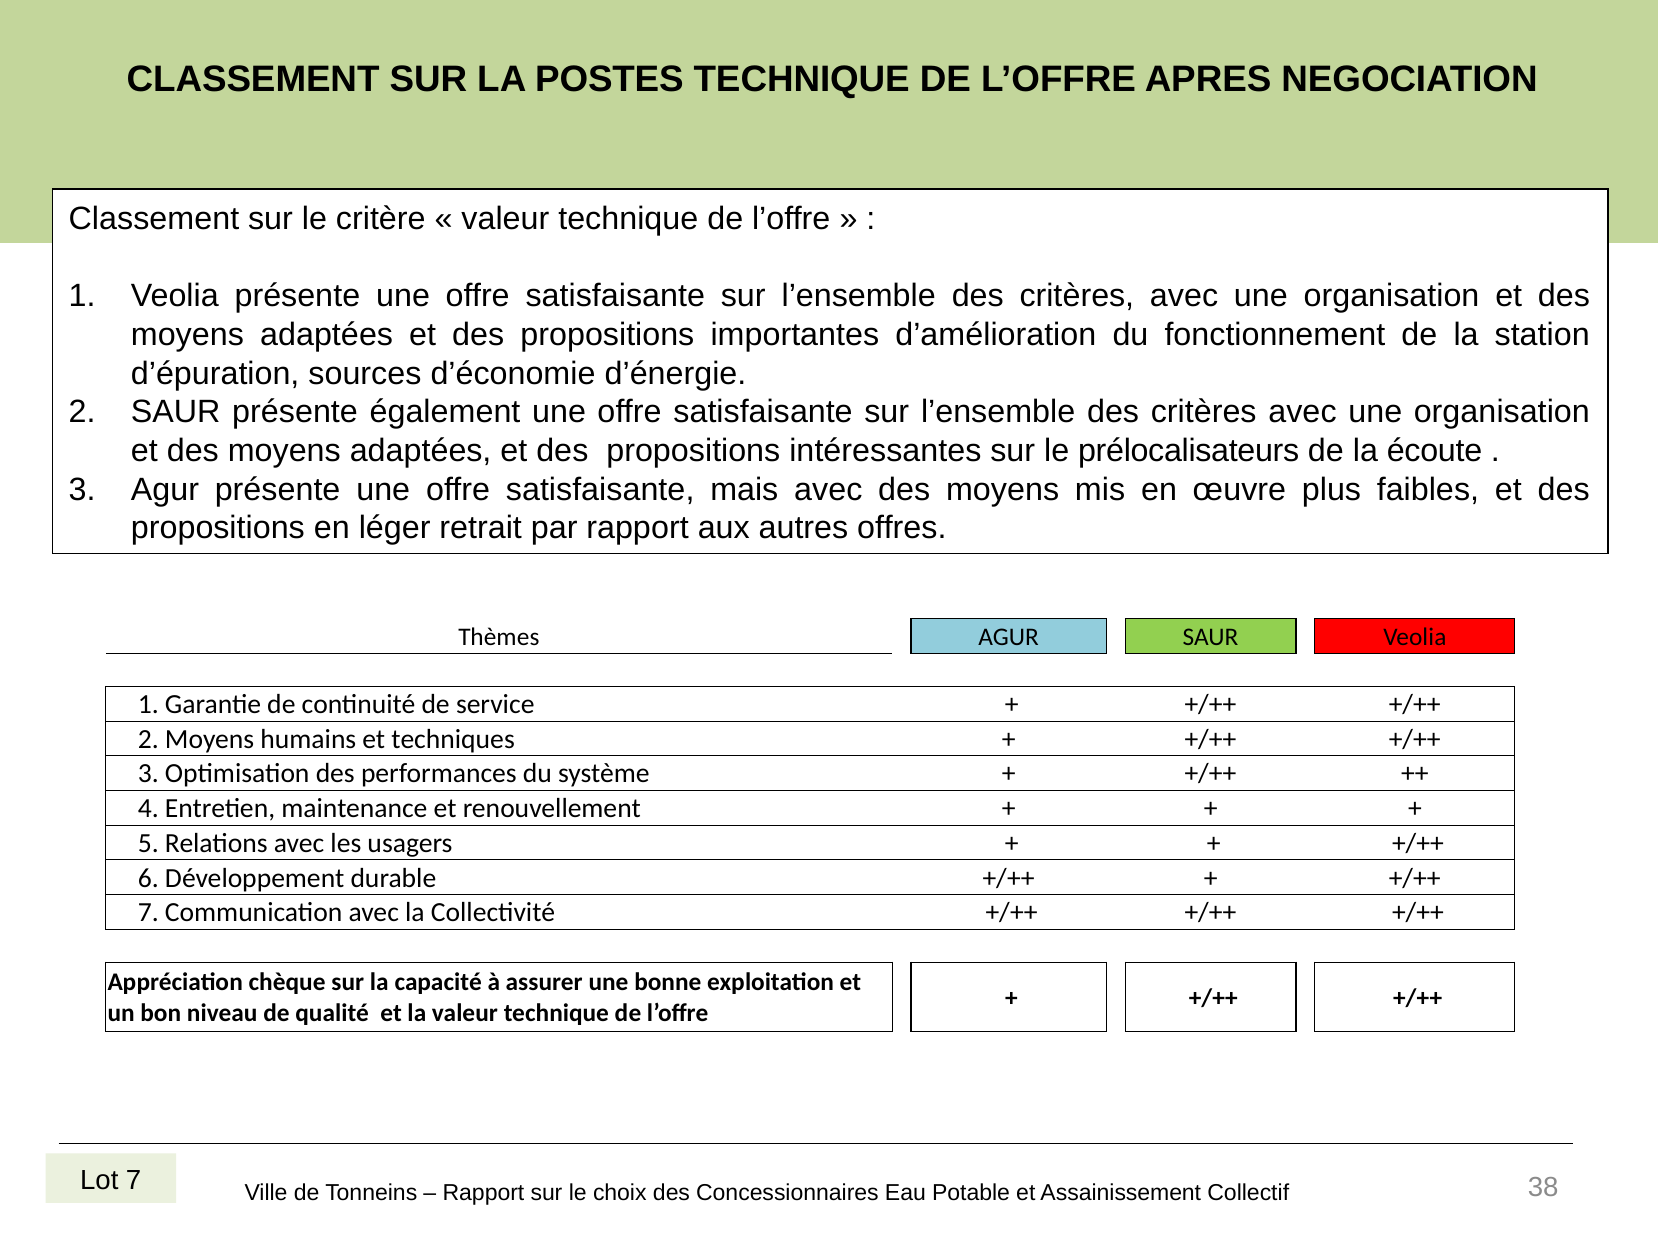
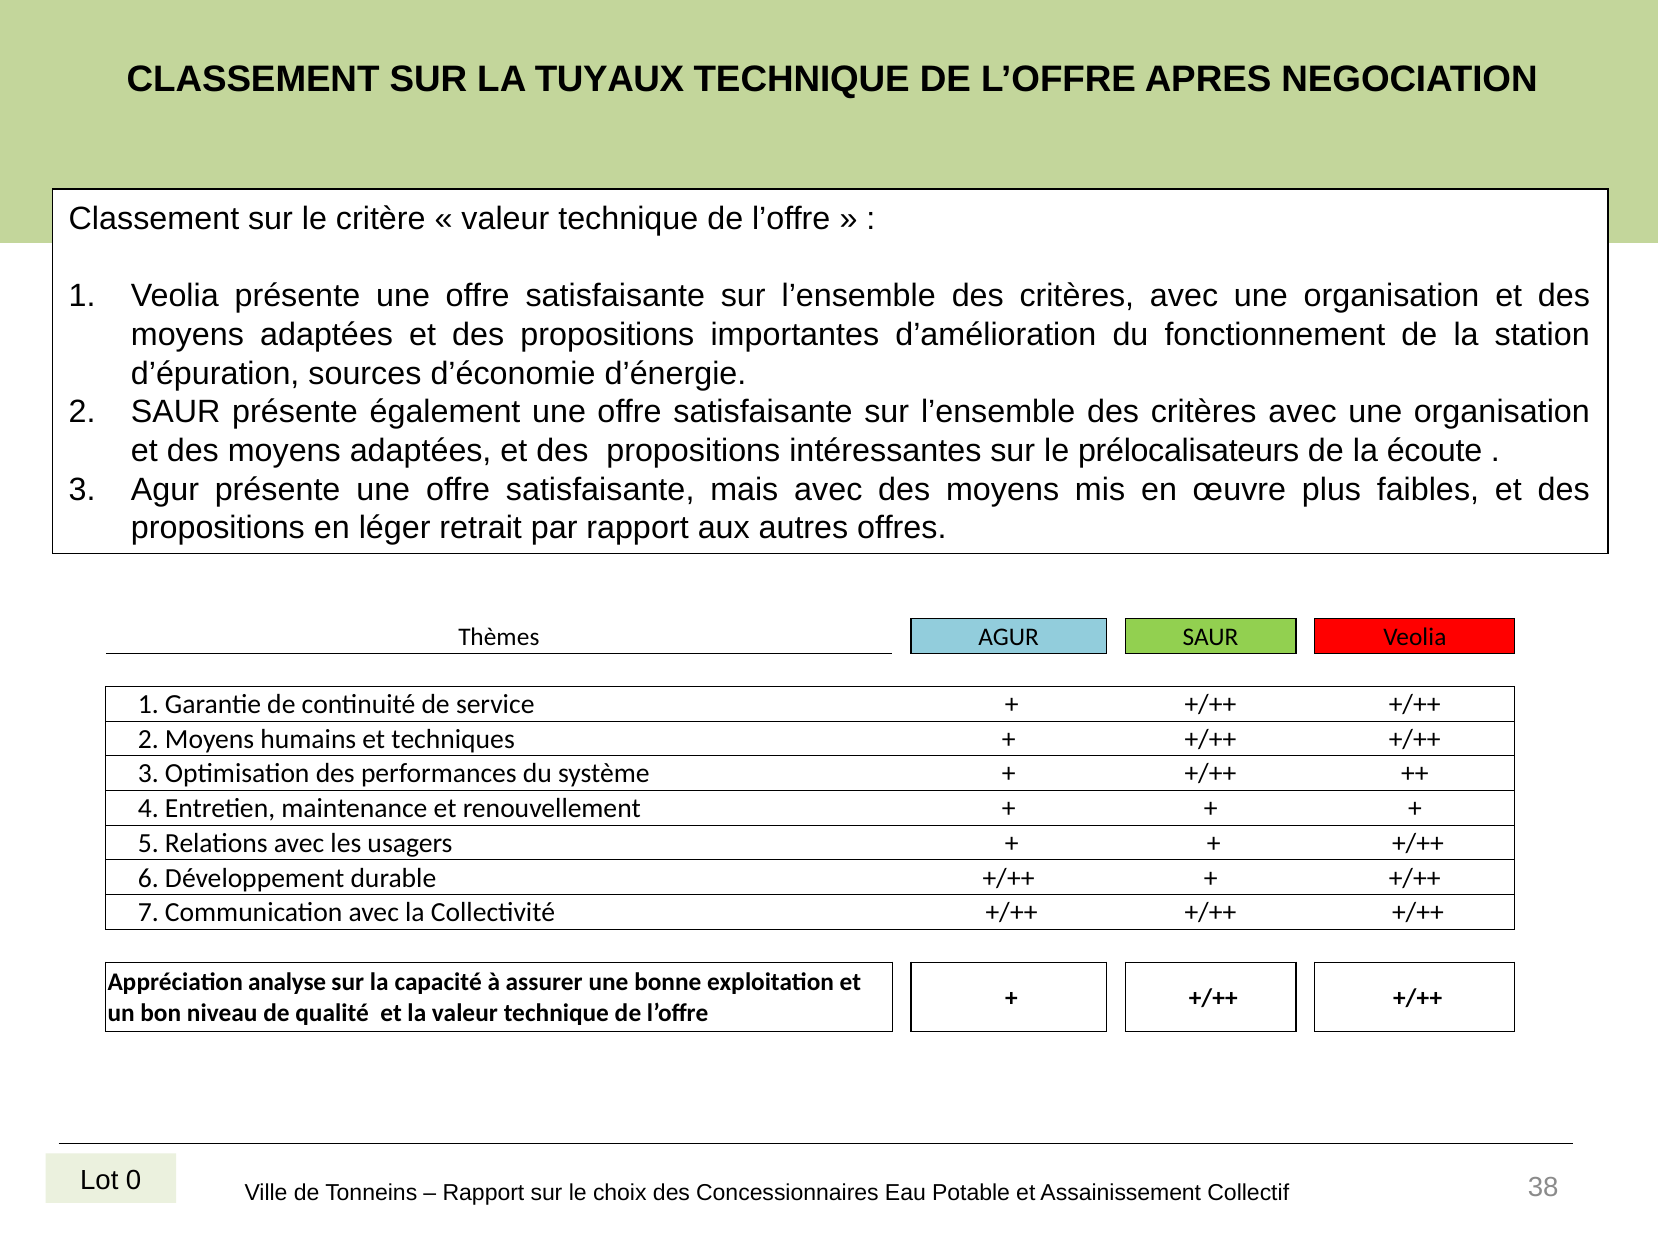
POSTES: POSTES -> TUYAUX
chèque: chèque -> analyse
Lot 7: 7 -> 0
